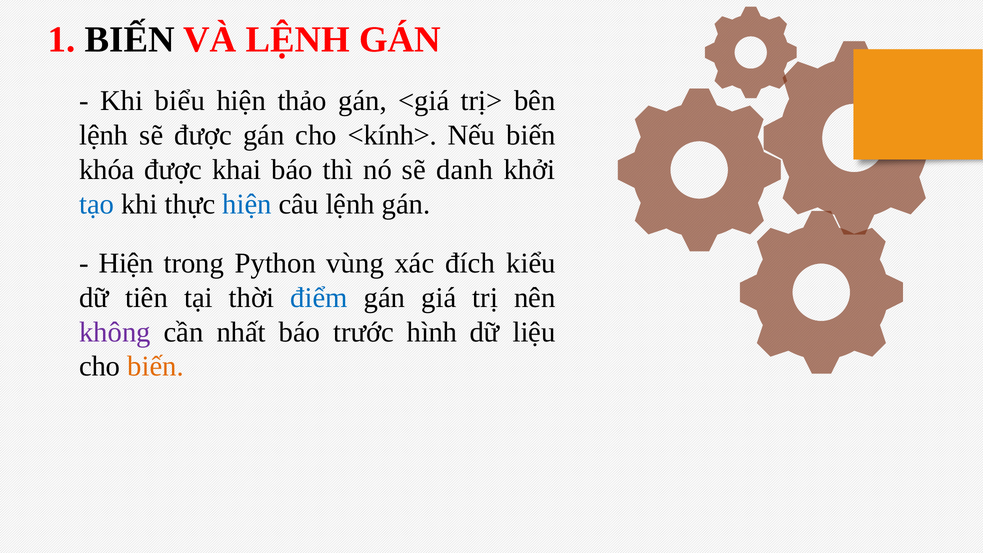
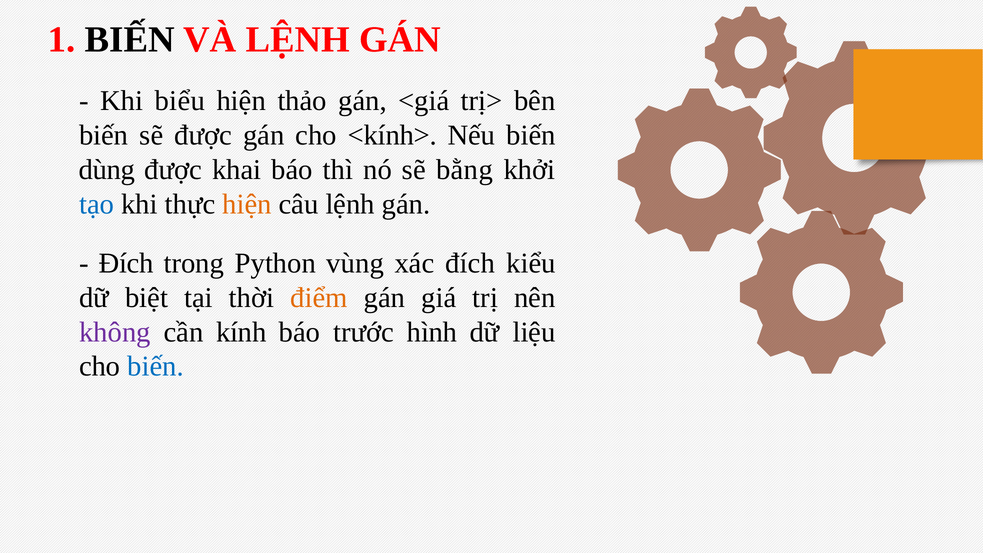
lệnh at (104, 135): lệnh -> biến
khóa: khóa -> dùng
danh: danh -> bằng
hiện at (247, 204) colour: blue -> orange
Hiện at (126, 263): Hiện -> Đích
tiên: tiên -> biệt
điểm colour: blue -> orange
nhất: nhất -> kính
biến at (156, 366) colour: orange -> blue
